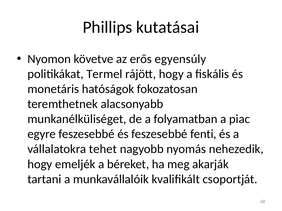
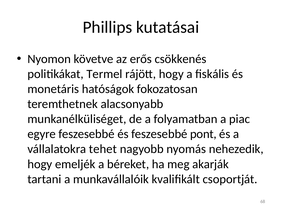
egyensúly: egyensúly -> csökkenés
fenti: fenti -> pont
